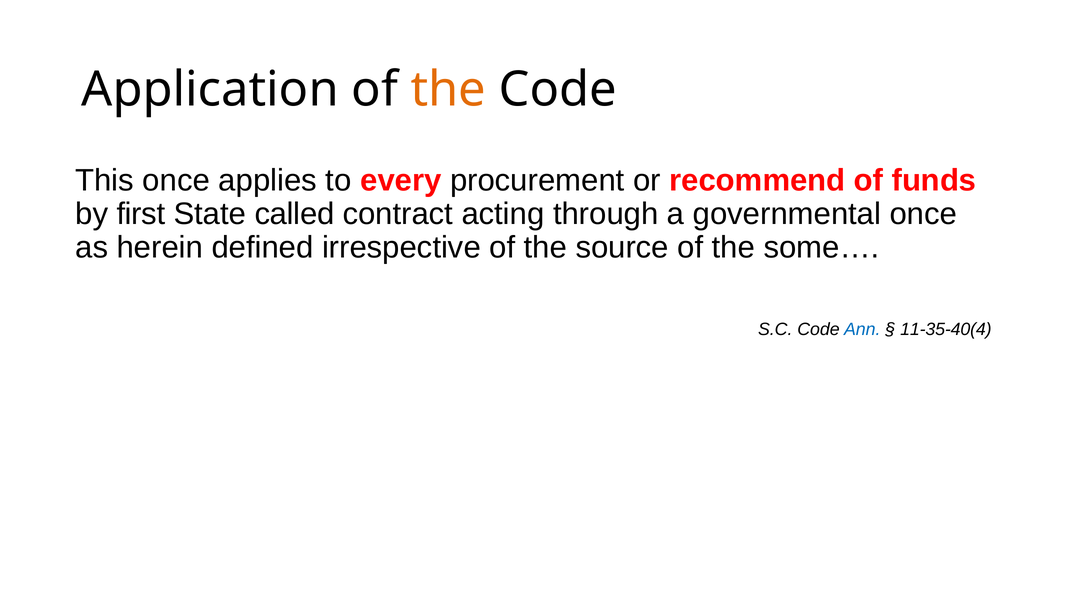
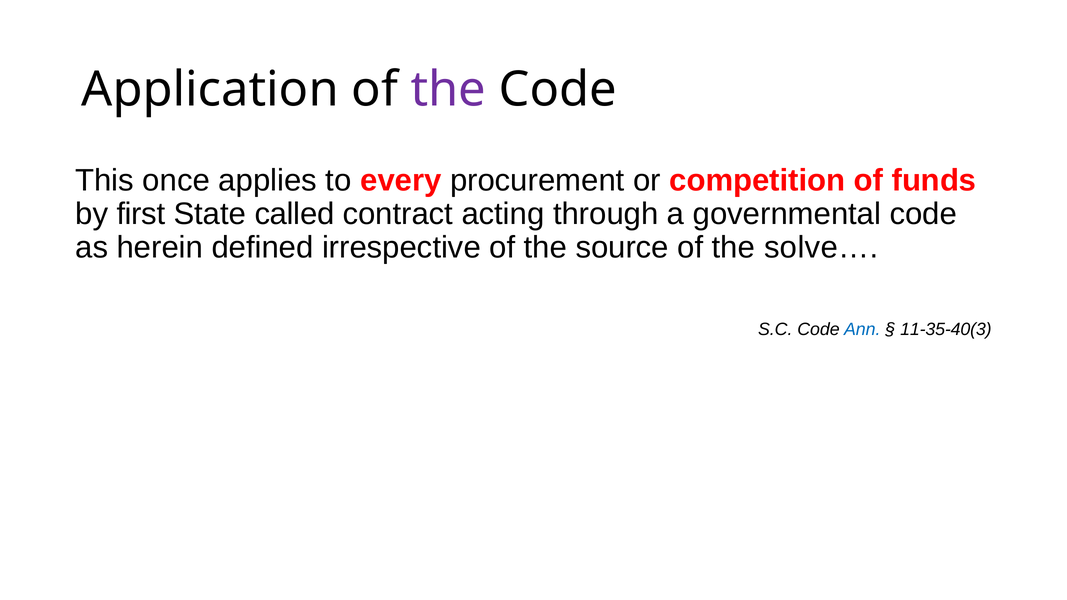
the at (448, 90) colour: orange -> purple
recommend: recommend -> competition
governmental once: once -> code
some…: some… -> solve…
11-35-40(4: 11-35-40(4 -> 11-35-40(3
